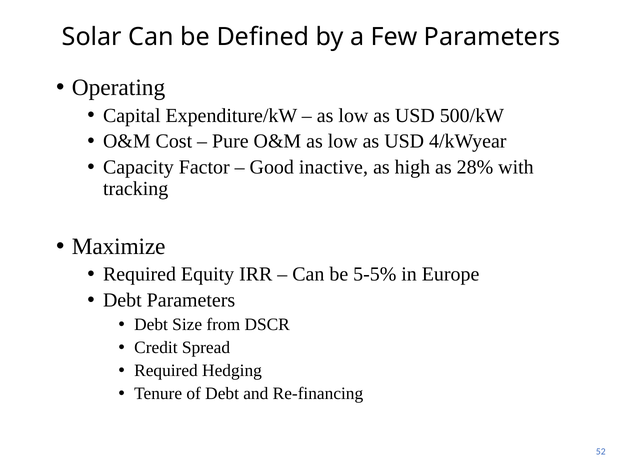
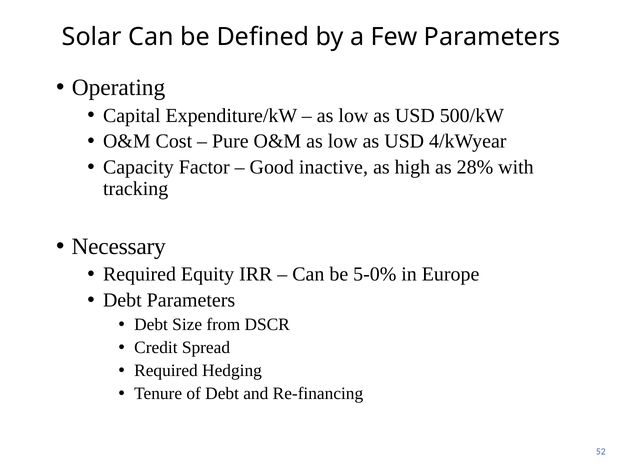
Maximize: Maximize -> Necessary
5-5%: 5-5% -> 5-0%
